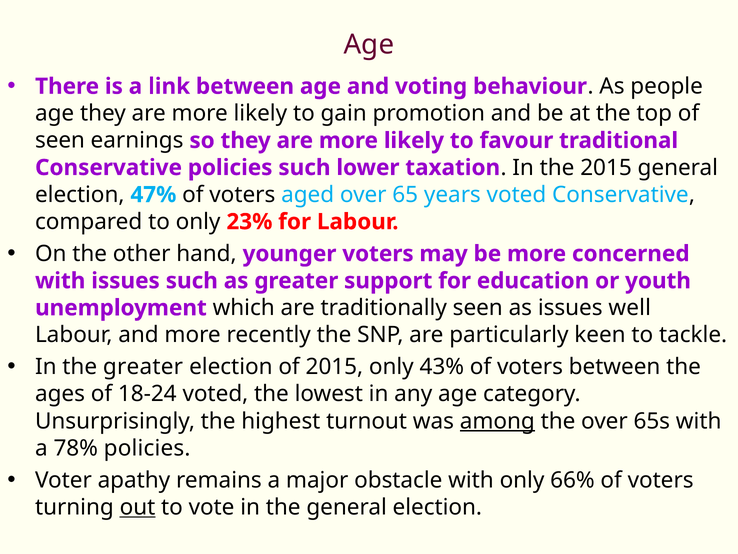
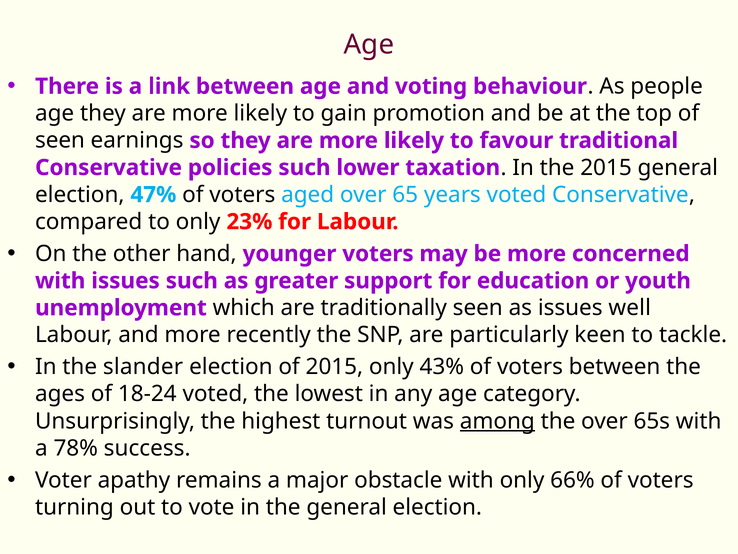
the greater: greater -> slander
78% policies: policies -> success
out underline: present -> none
